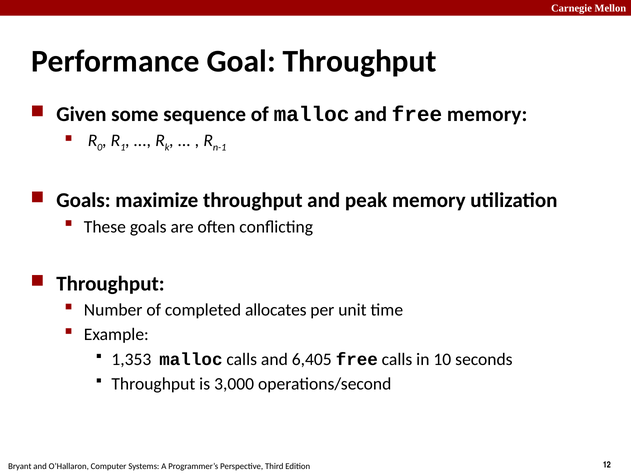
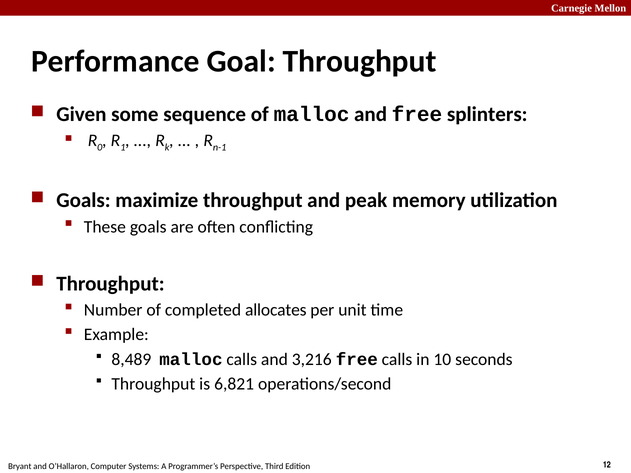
free memory: memory -> splinters
1,353: 1,353 -> 8,489
6,405: 6,405 -> 3,216
3,000: 3,000 -> 6,821
